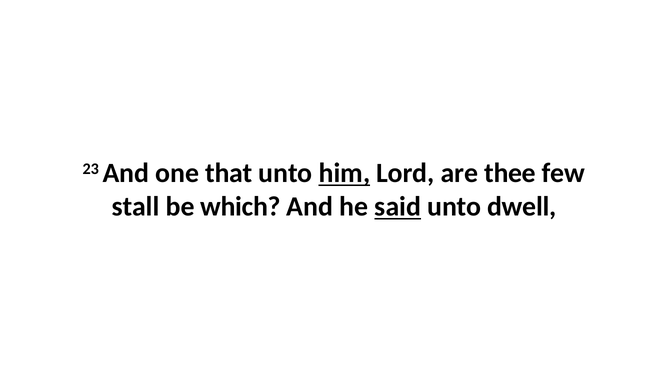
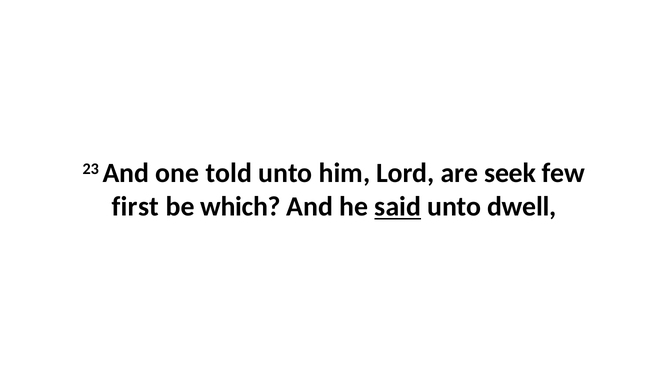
that: that -> told
him underline: present -> none
thee: thee -> seek
stall: stall -> first
